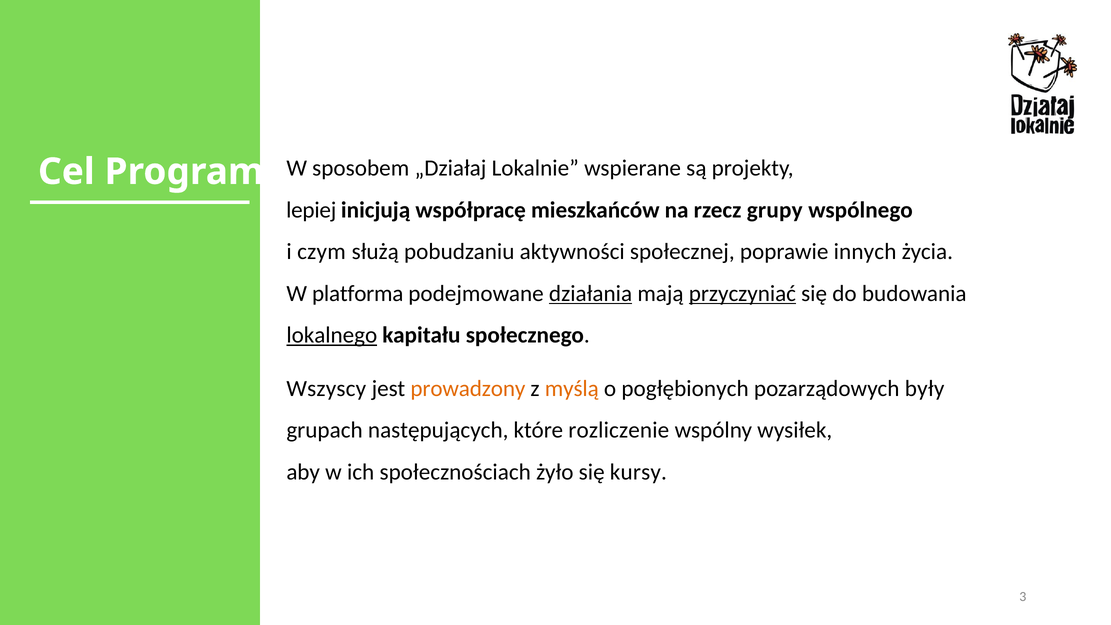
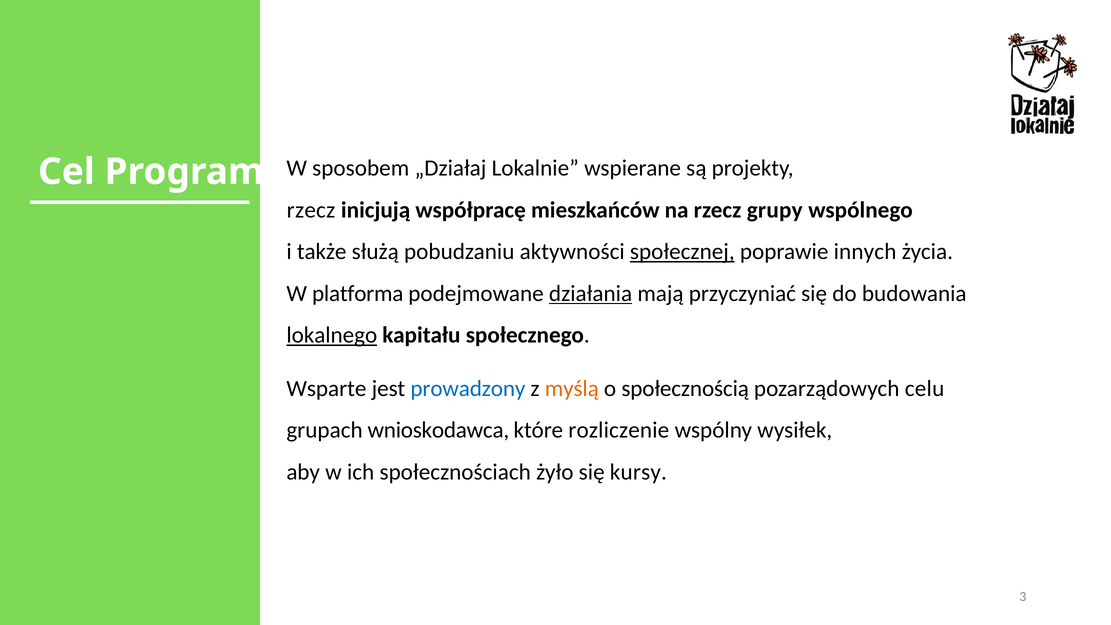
lepiej at (311, 210): lepiej -> rzecz
czym: czym -> także
społecznej underline: none -> present
przyczyniać underline: present -> none
Wszyscy: Wszyscy -> Wsparte
prowadzony colour: orange -> blue
pogłębionych: pogłębionych -> społecznością
były: były -> celu
następujących: następujących -> wnioskodawca
